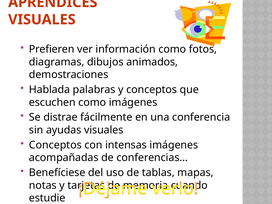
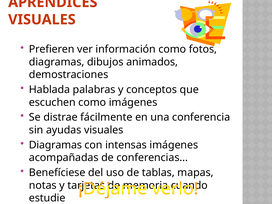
Conceptos at (55, 145): Conceptos -> Diagramas
